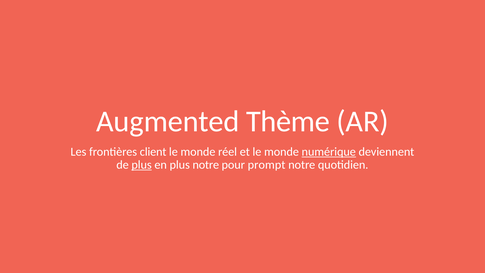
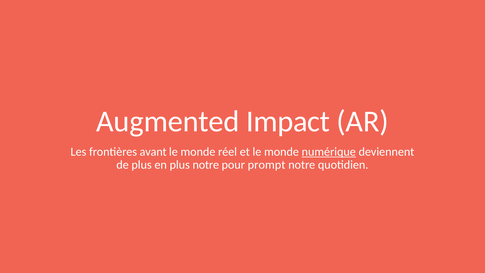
Thème: Thème -> Impact
client: client -> avant
plus at (142, 165) underline: present -> none
